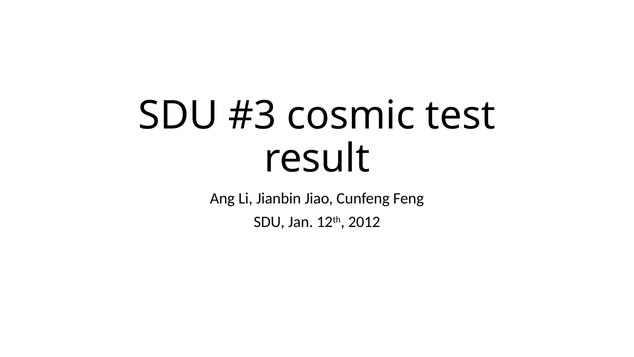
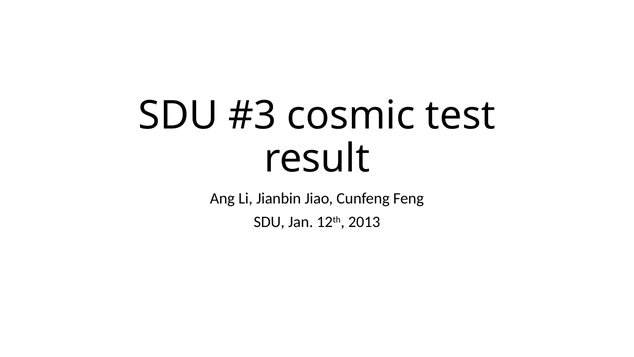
2012: 2012 -> 2013
